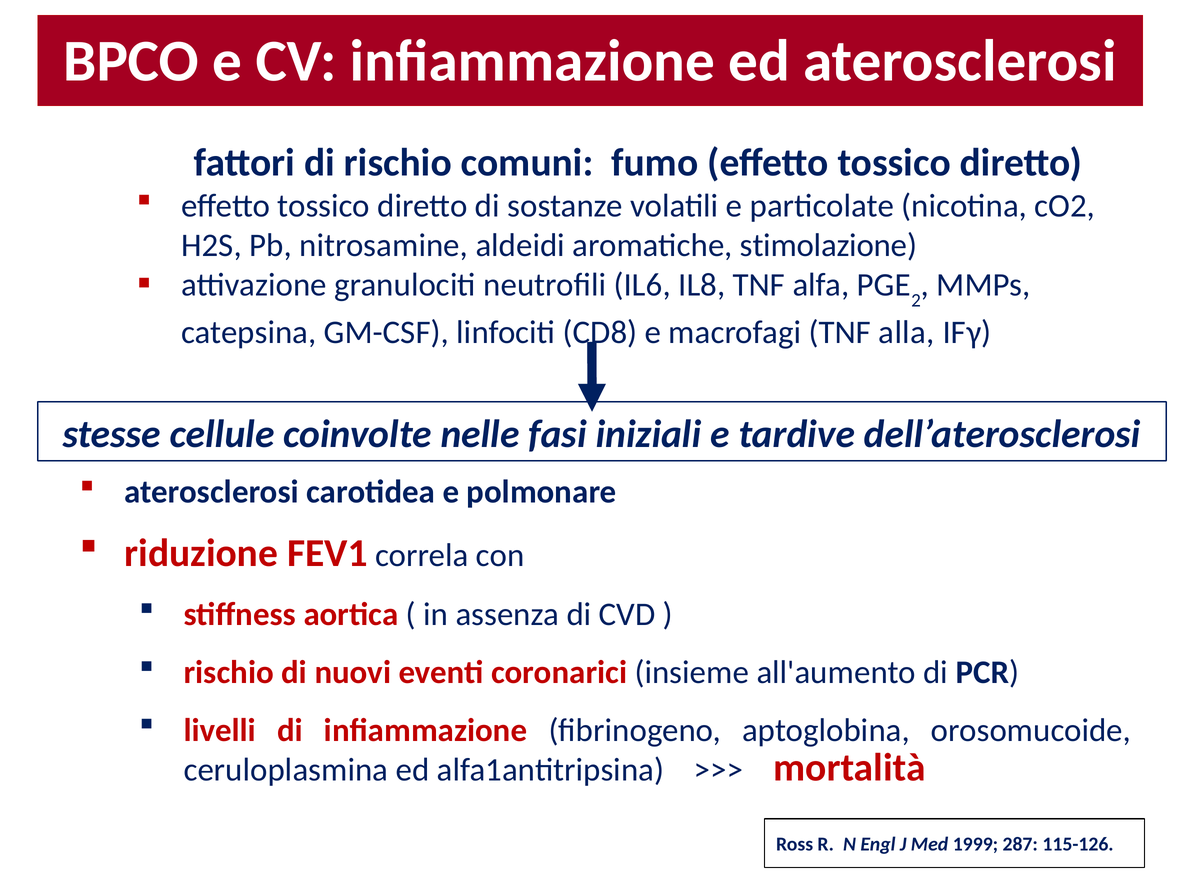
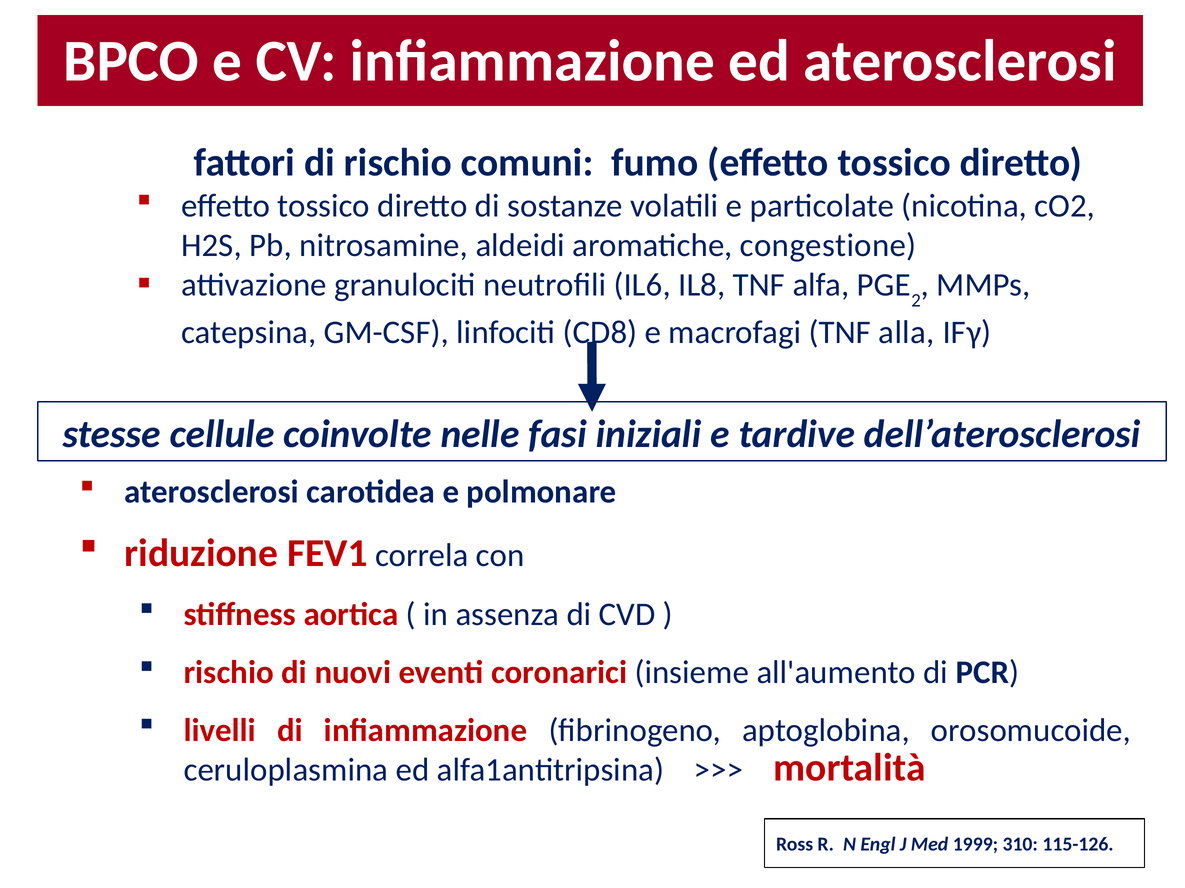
stimolazione: stimolazione -> congestione
287: 287 -> 310
